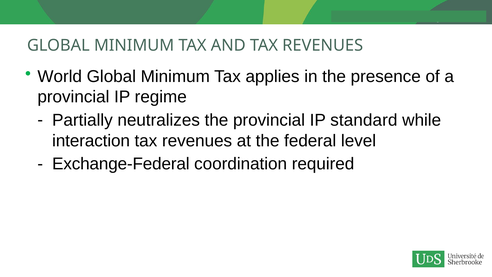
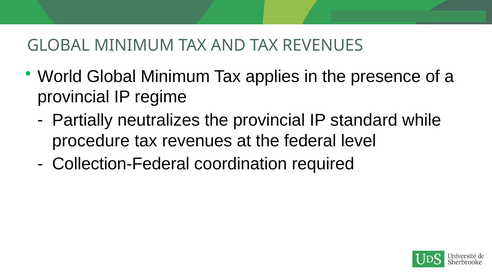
interaction: interaction -> procedure
Exchange-Federal: Exchange-Federal -> Collection-Federal
